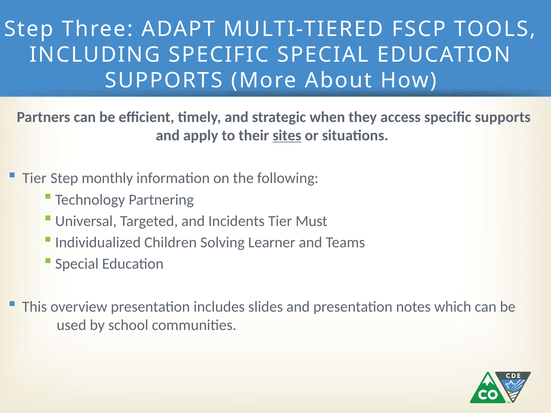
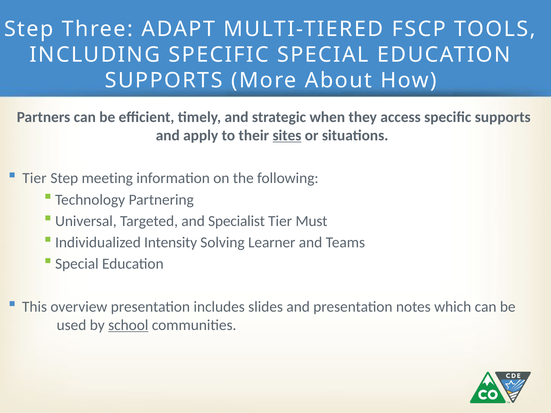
monthly: monthly -> meeting
Incidents: Incidents -> Specialist
Children: Children -> Intensity
school underline: none -> present
